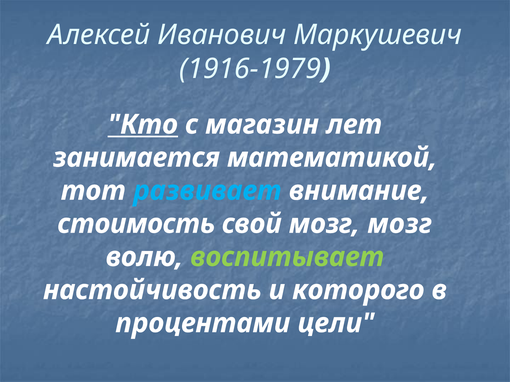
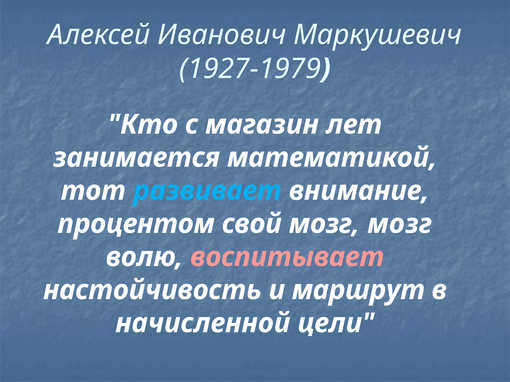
1916-1979: 1916-1979 -> 1927-1979
Кто underline: present -> none
стоимость: стоимость -> процентом
воспитывает colour: light green -> pink
которого: которого -> маршрут
процентами: процентами -> начисленной
